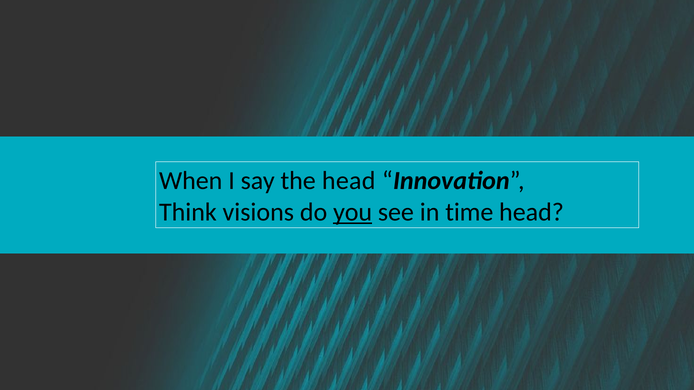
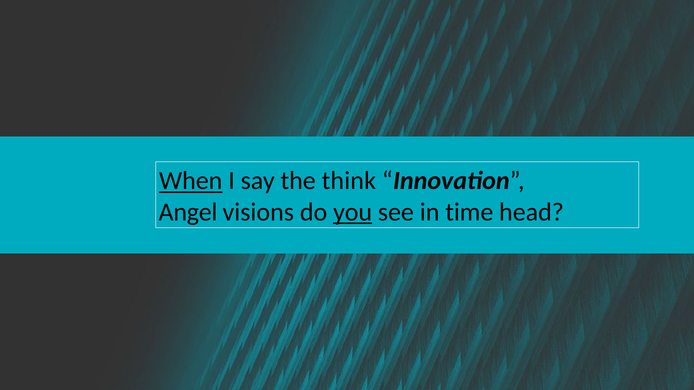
When underline: none -> present
the head: head -> think
Think: Think -> Angel
